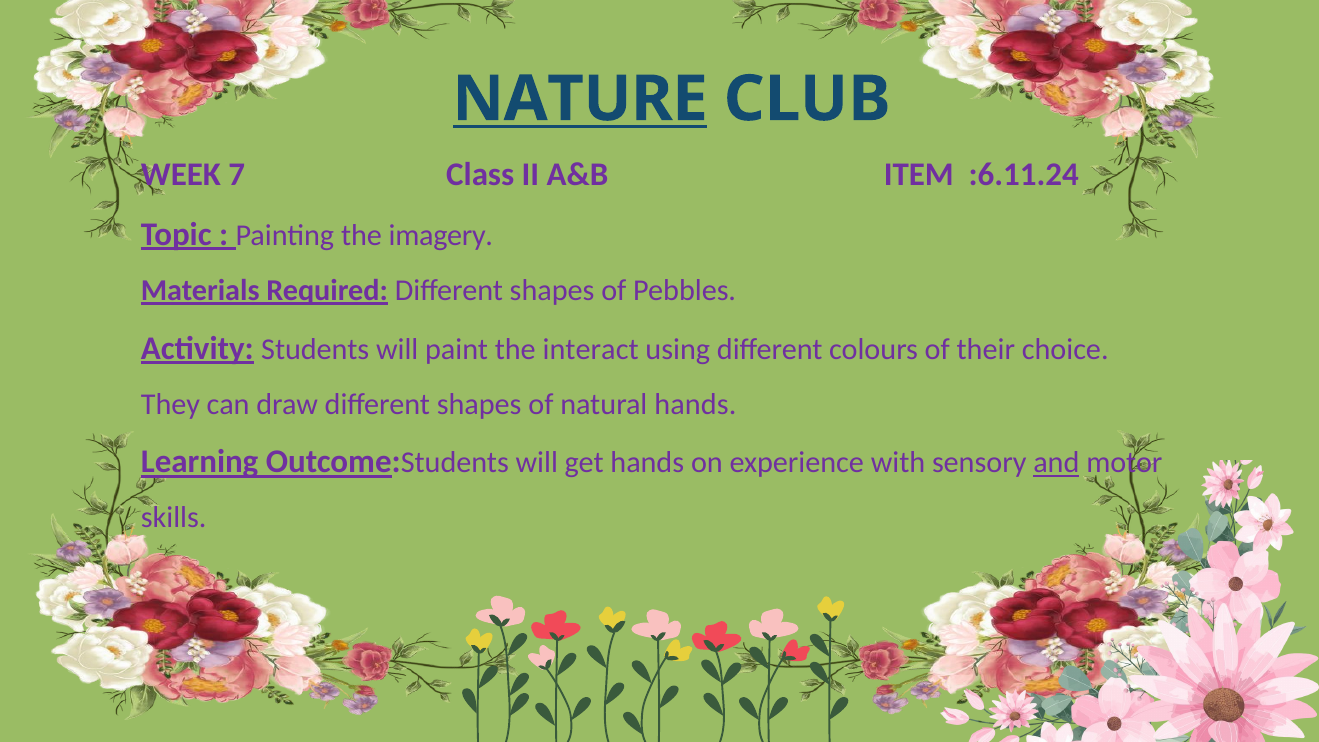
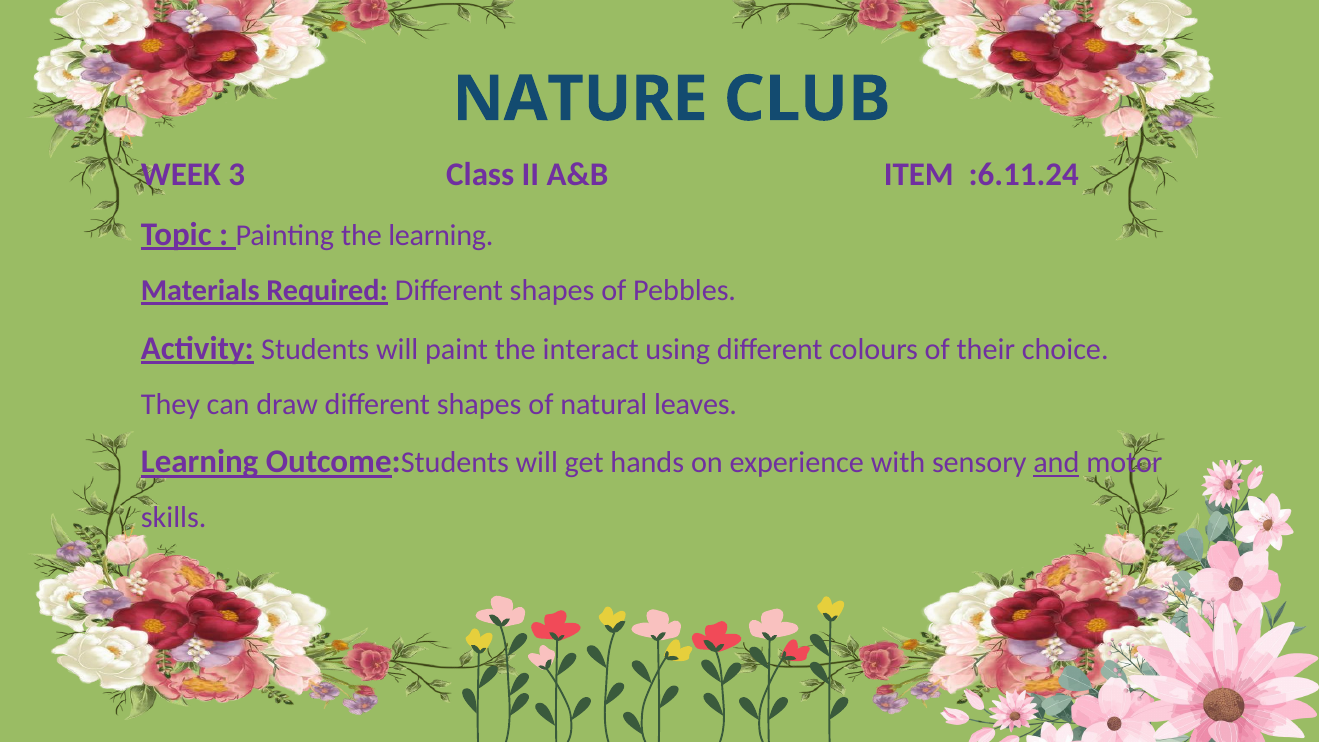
NATURE underline: present -> none
7: 7 -> 3
the imagery: imagery -> learning
natural hands: hands -> leaves
